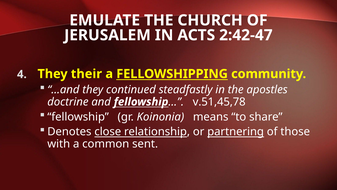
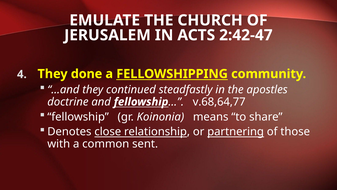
their: their -> done
v.51,45,78: v.51,45,78 -> v.68,64,77
